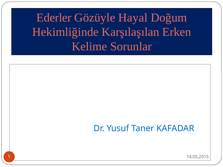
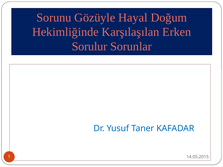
Ederler: Ederler -> Sorunu
Kelime: Kelime -> Sorulur
